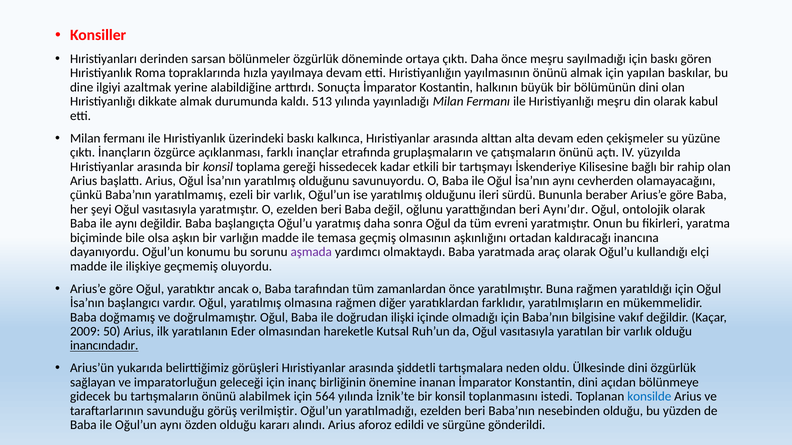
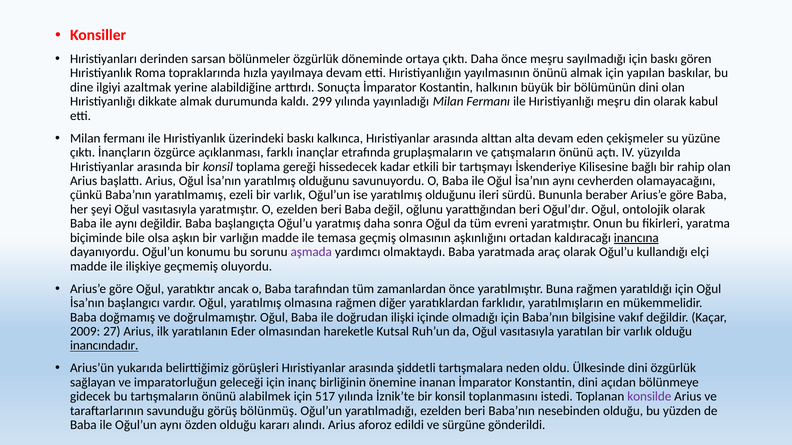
513: 513 -> 299
Aynı’dır: Aynı’dır -> Oğul’dır
inancına underline: none -> present
50: 50 -> 27
564: 564 -> 517
konsilde colour: blue -> purple
verilmiştir: verilmiştir -> bölünmüş
